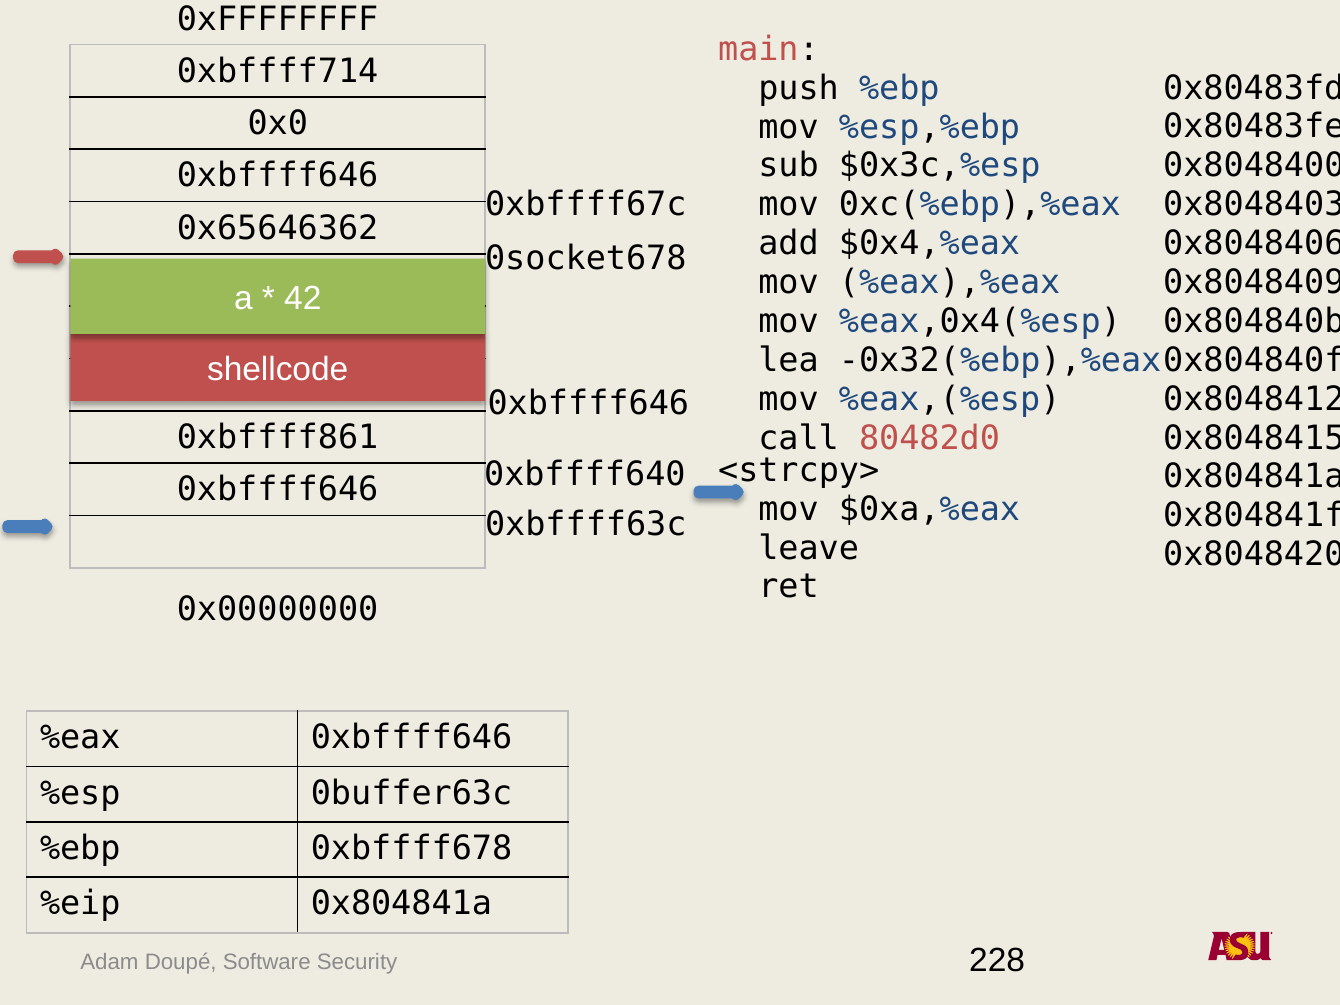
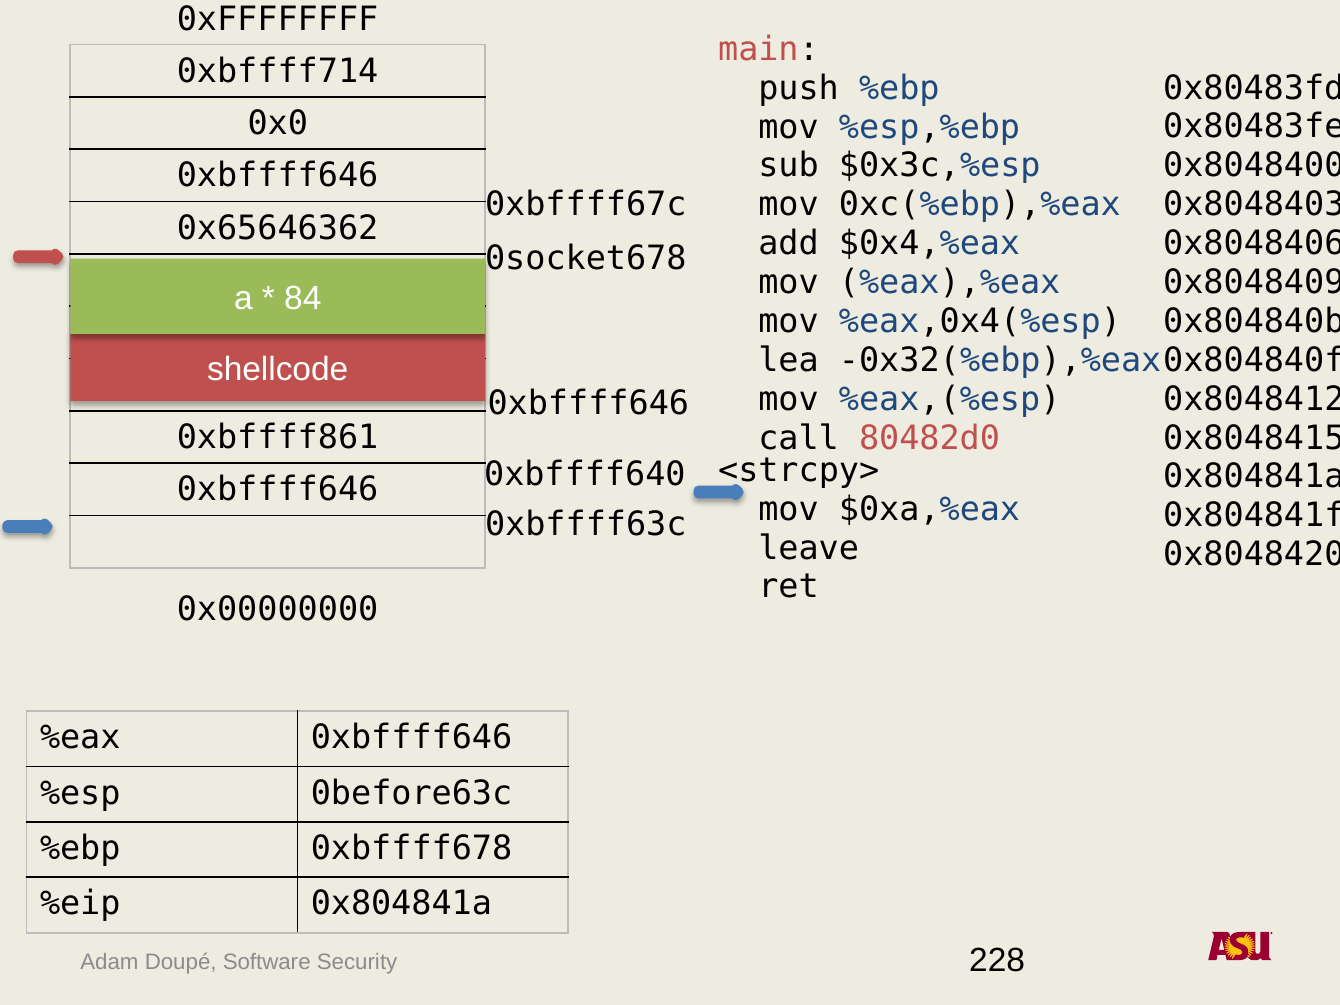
42: 42 -> 84
0buffer63c: 0buffer63c -> 0before63c
